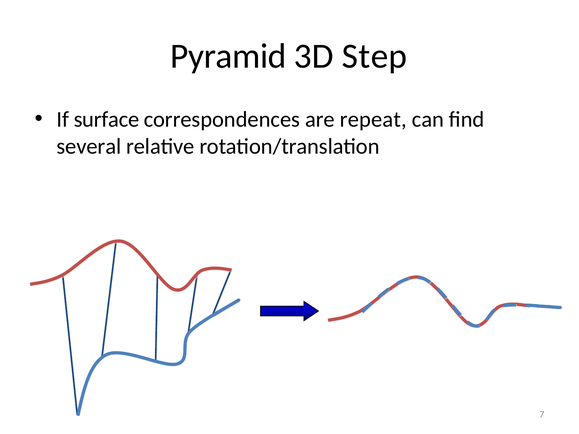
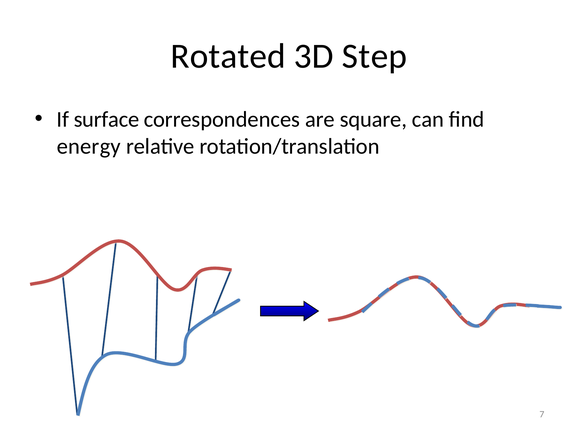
Pyramid: Pyramid -> Rotated
repeat: repeat -> square
several: several -> energy
